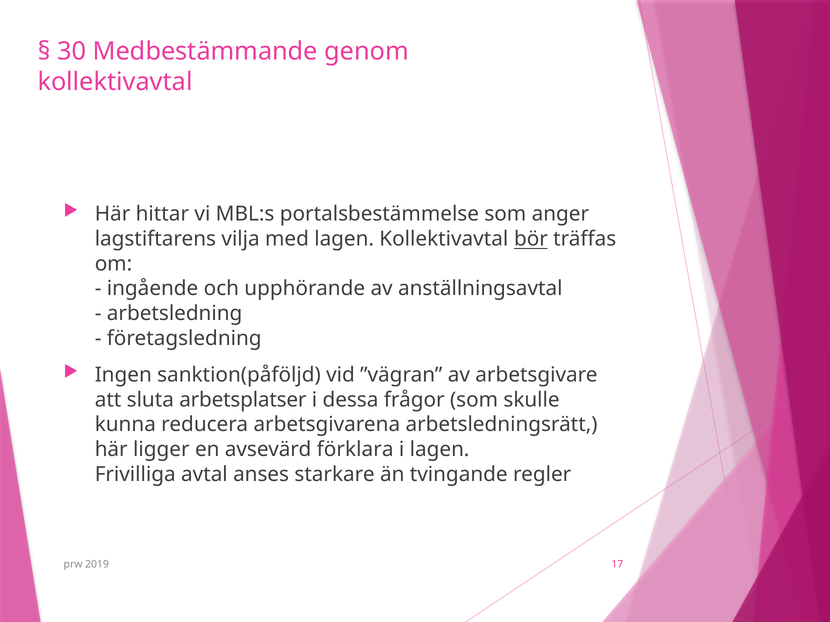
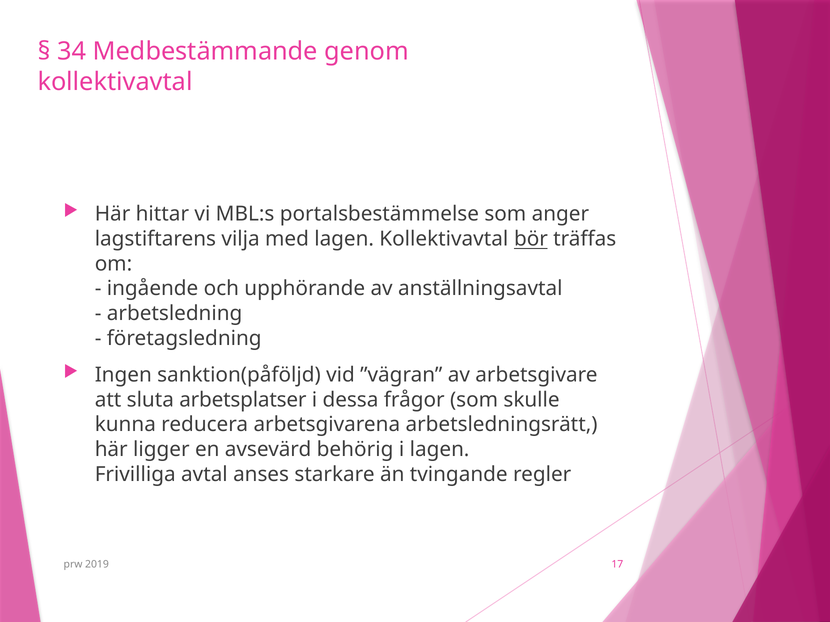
30: 30 -> 34
förklara: förklara -> behörig
